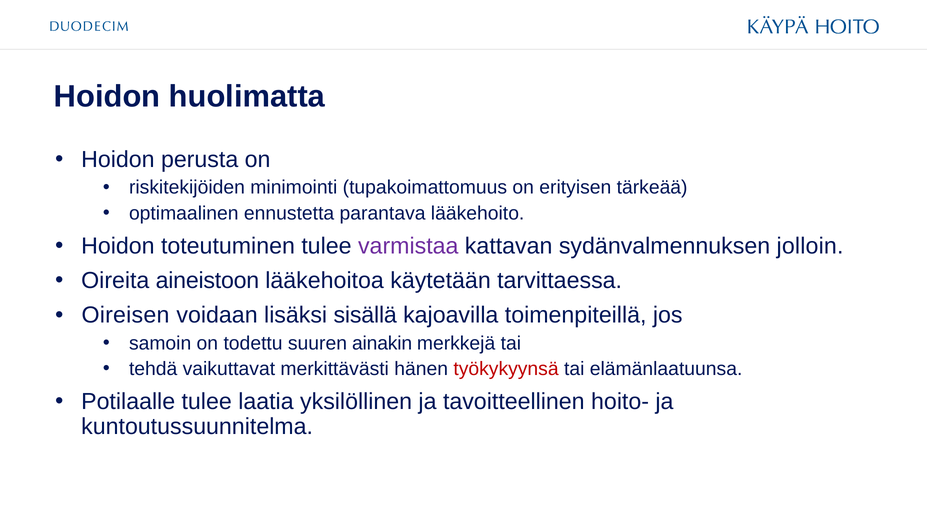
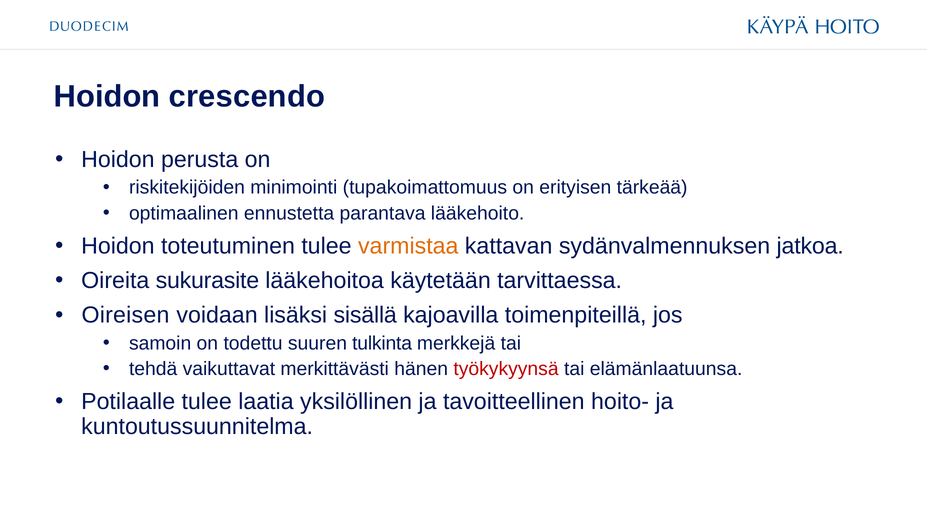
huolimatta: huolimatta -> crescendo
varmistaa colour: purple -> orange
jolloin: jolloin -> jatkoa
aineistoon: aineistoon -> sukurasite
ainakin: ainakin -> tulkinta
